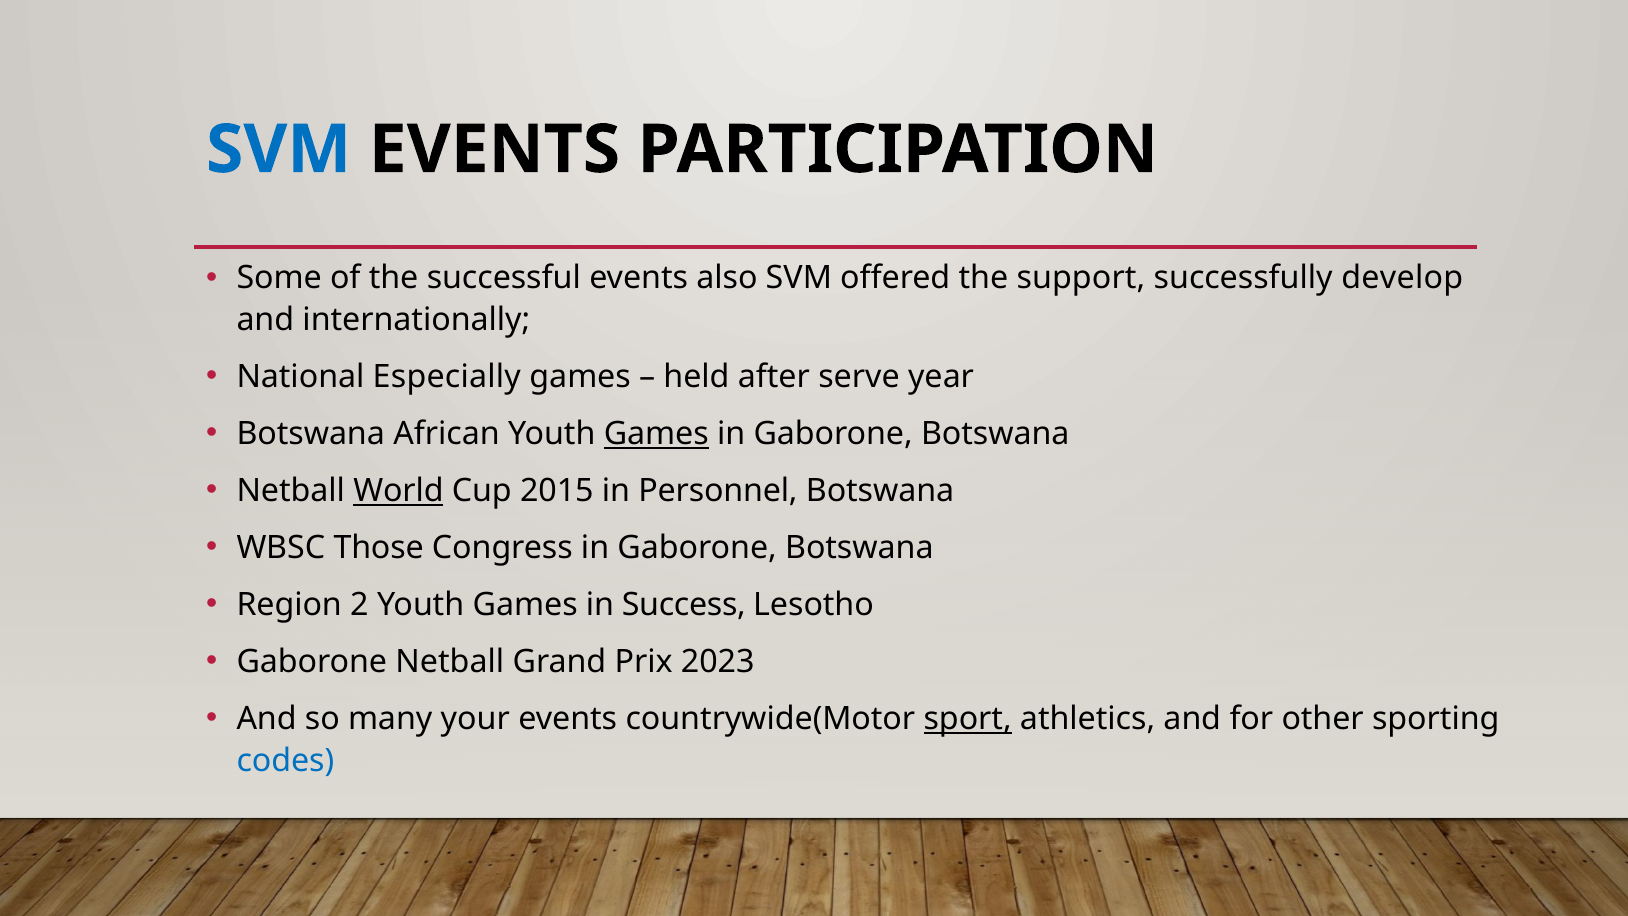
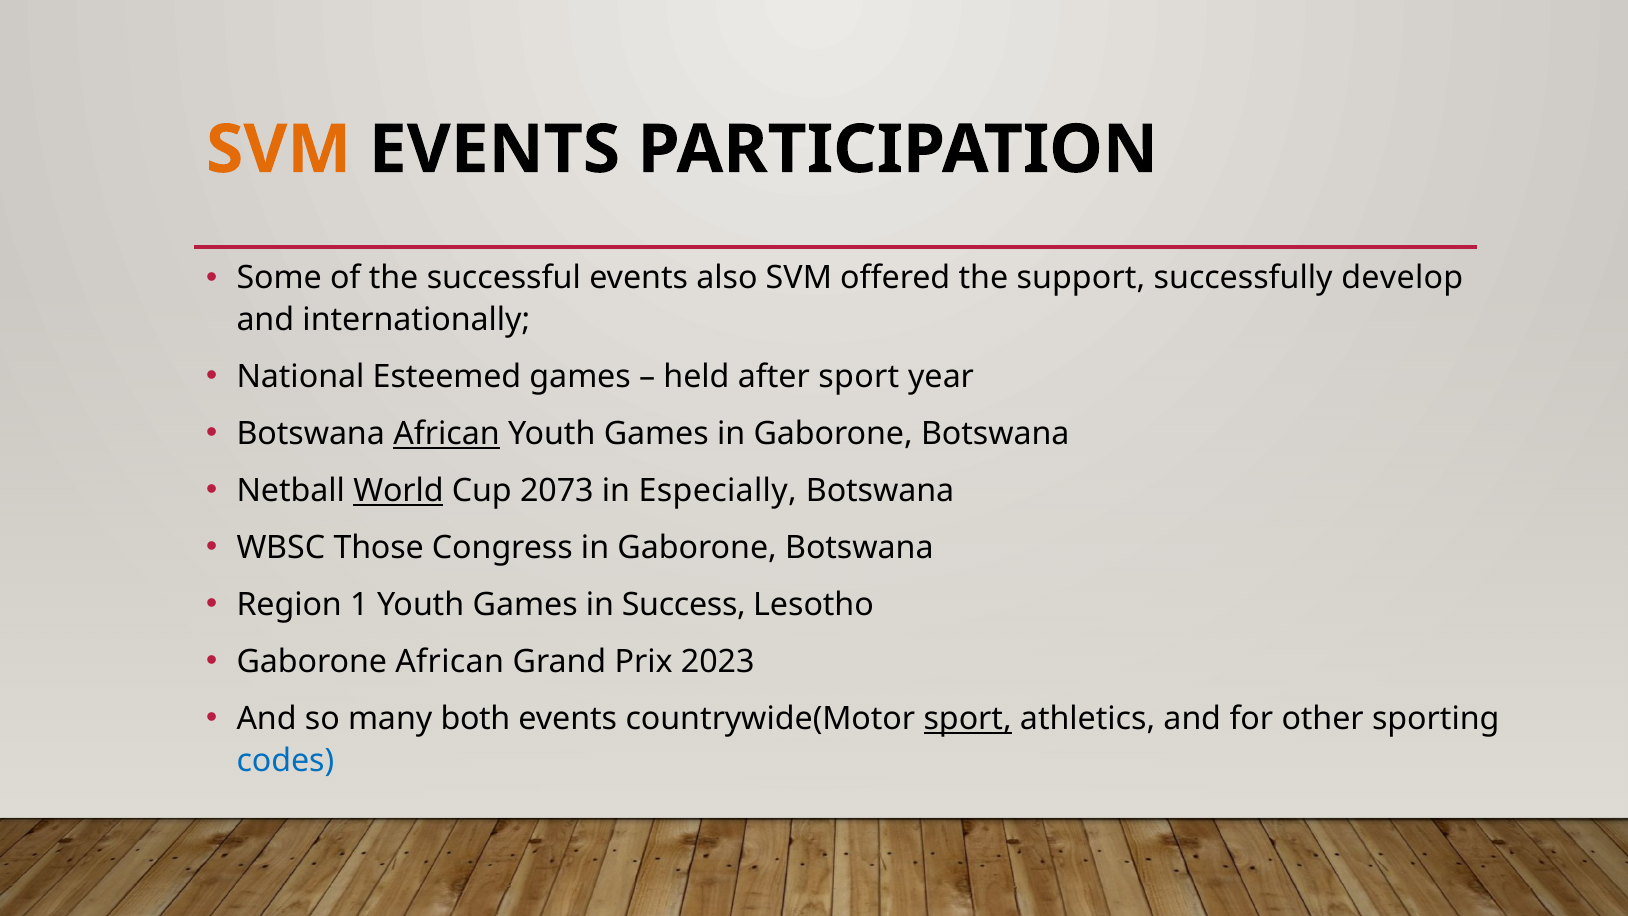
SVM at (279, 150) colour: blue -> orange
Especially: Especially -> Esteemed
after serve: serve -> sport
African at (447, 434) underline: none -> present
Games at (656, 434) underline: present -> none
2015: 2015 -> 2073
Personnel: Personnel -> Especially
2: 2 -> 1
Gaborone Netball: Netball -> African
your: your -> both
